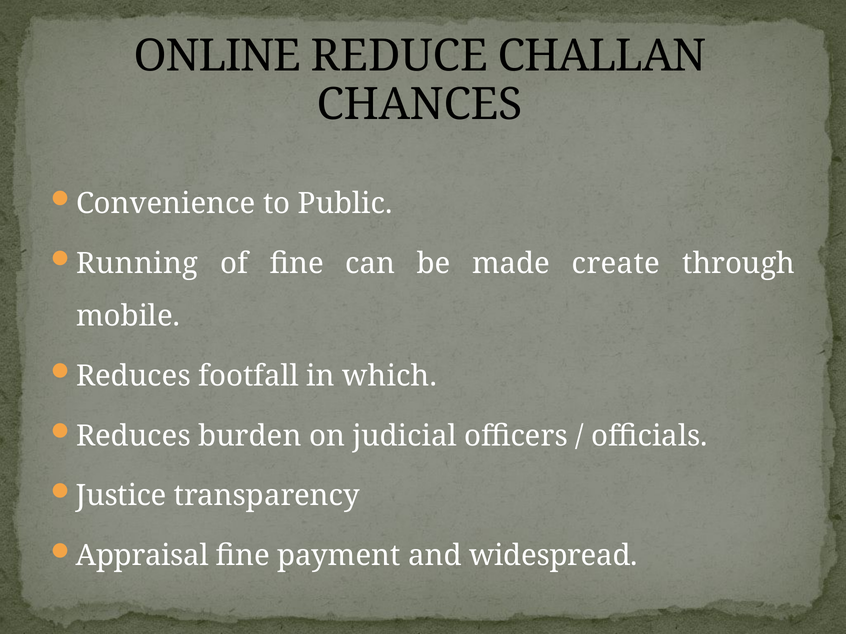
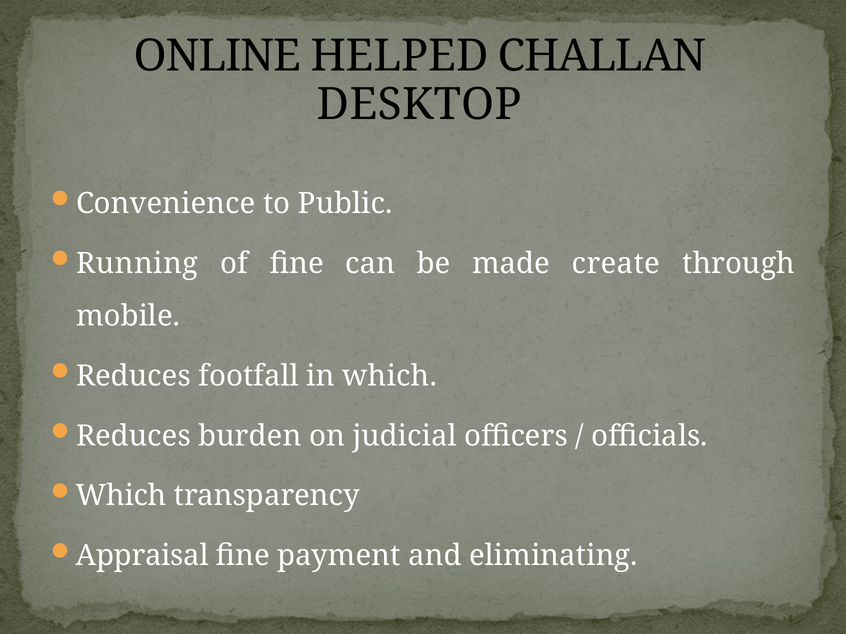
REDUCE: REDUCE -> HELPED
CHANCES: CHANCES -> DESKTOP
Justice at (121, 496): Justice -> Which
widespread: widespread -> eliminating
